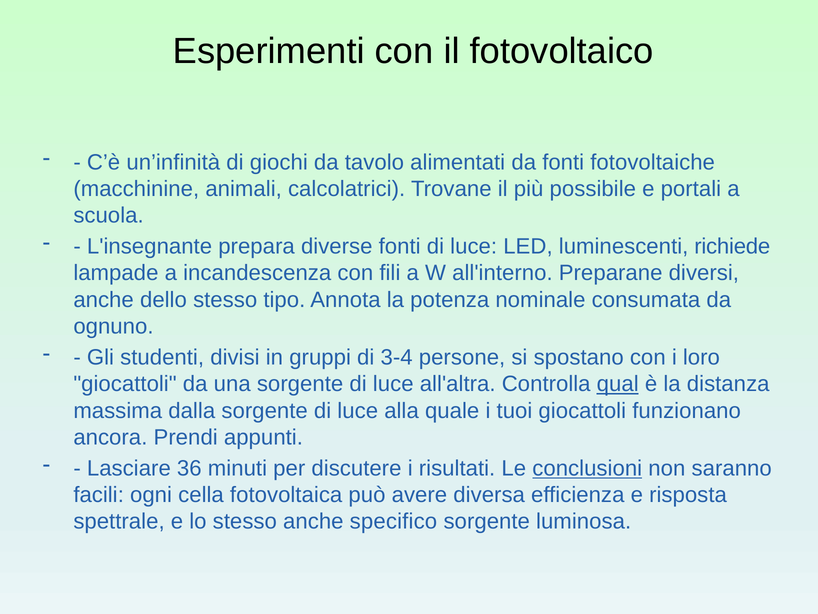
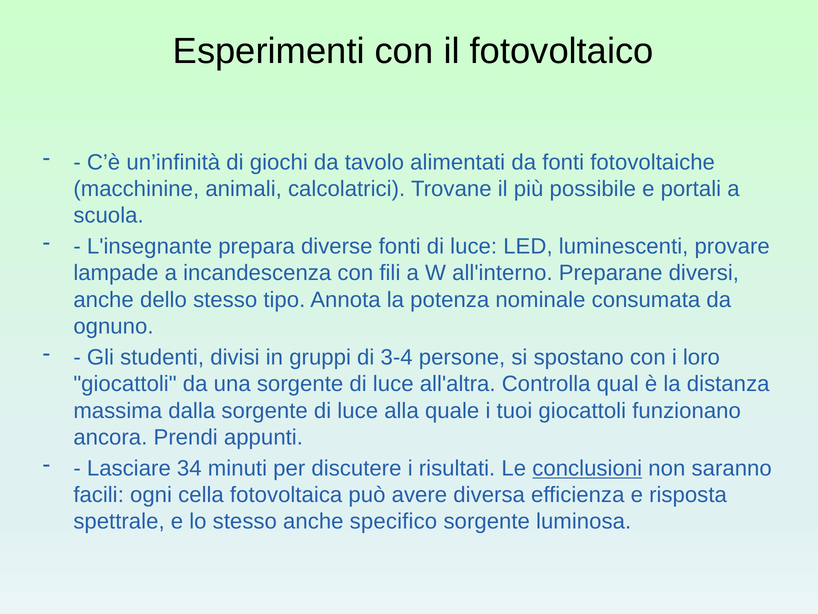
richiede: richiede -> provare
qual underline: present -> none
36: 36 -> 34
